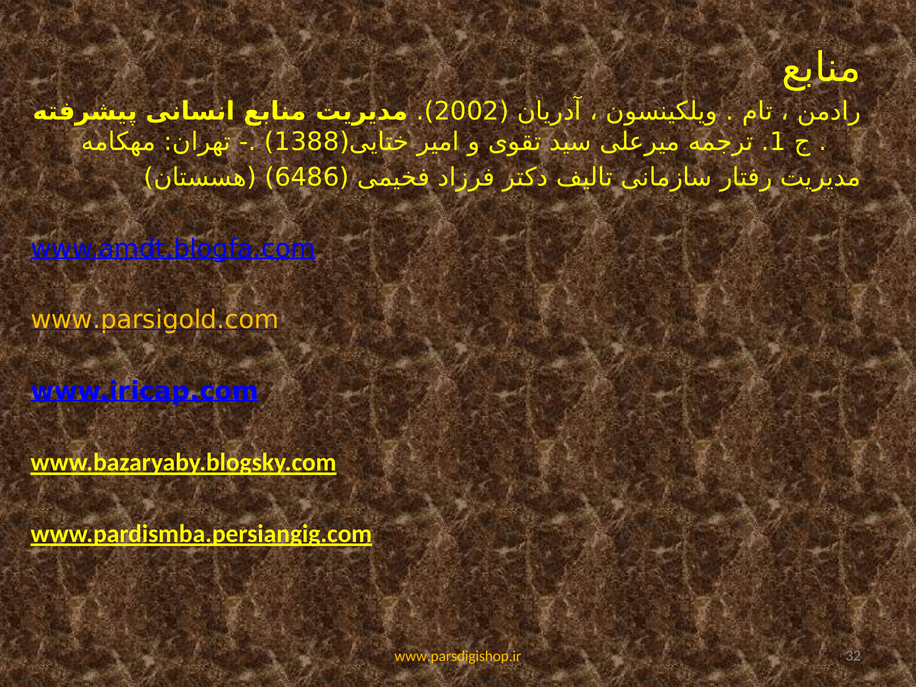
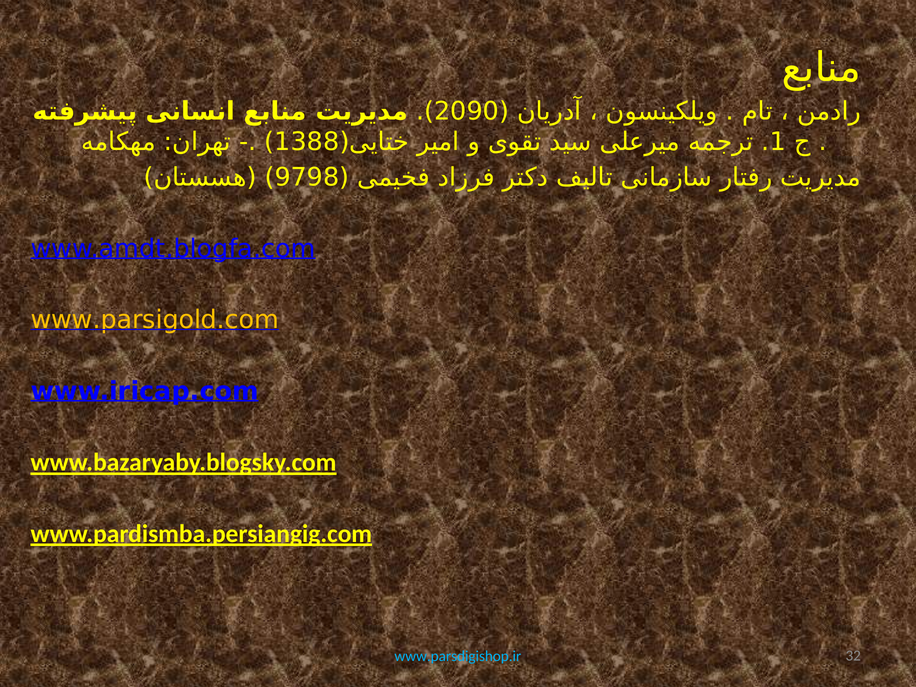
2002: 2002 -> 2090
6486: 6486 -> 9798
www.parsdigishop.ir colour: yellow -> light blue
